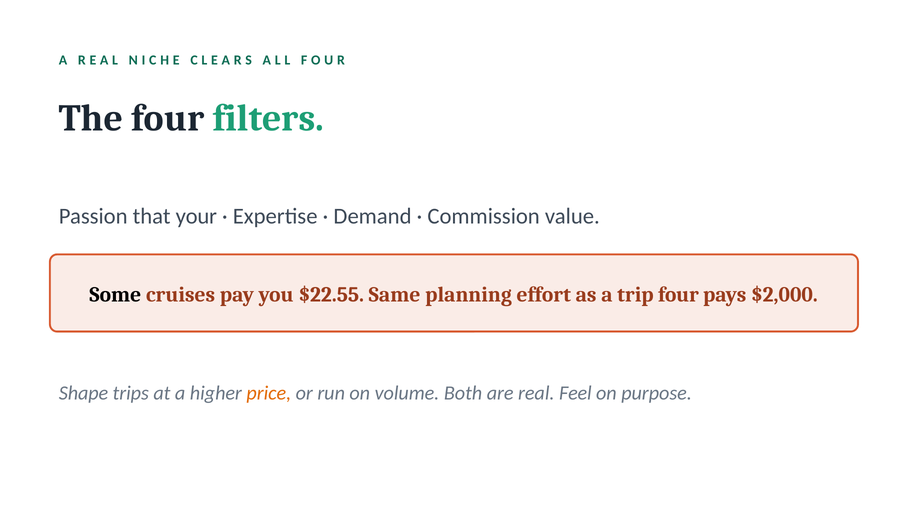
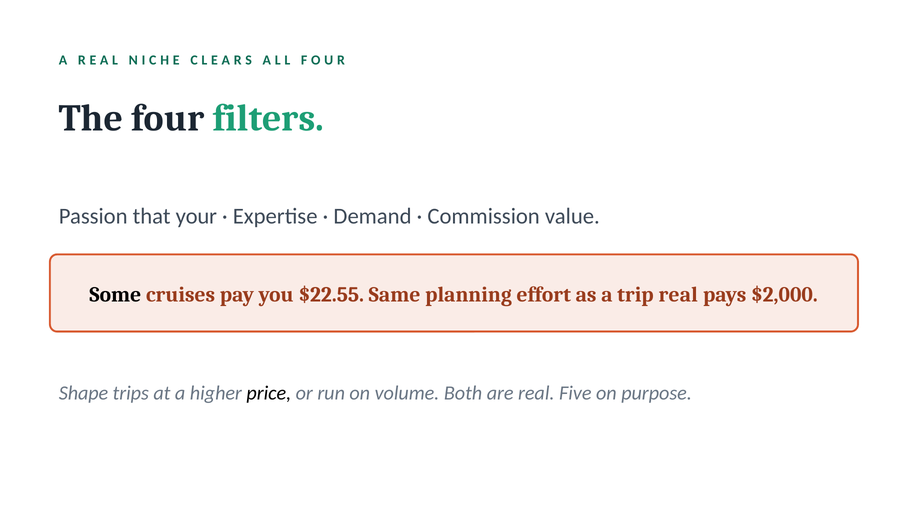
trip four: four -> real
price colour: orange -> black
Feel: Feel -> Five
